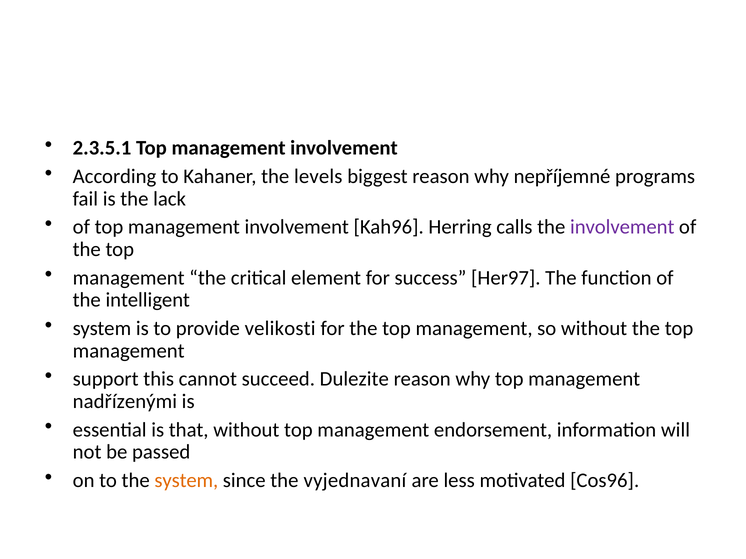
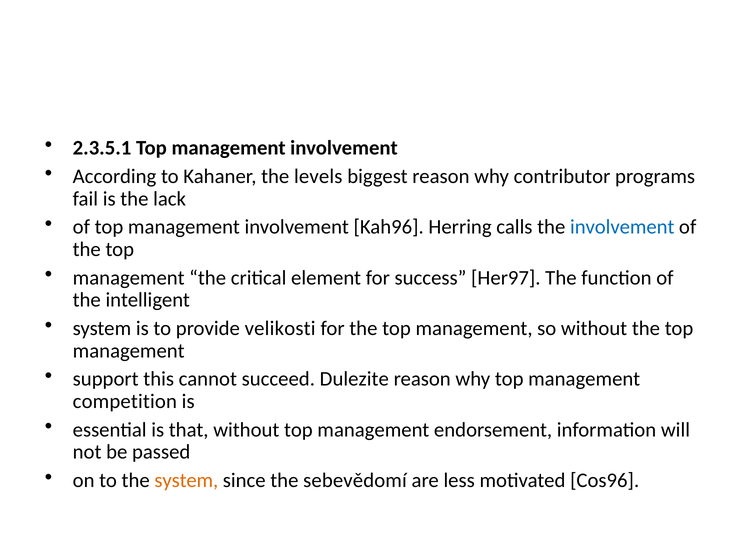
nepříjemné: nepříjemné -> contributor
involvement at (622, 227) colour: purple -> blue
nadřízenými: nadřízenými -> competition
vyjednavaní: vyjednavaní -> sebevědomí
